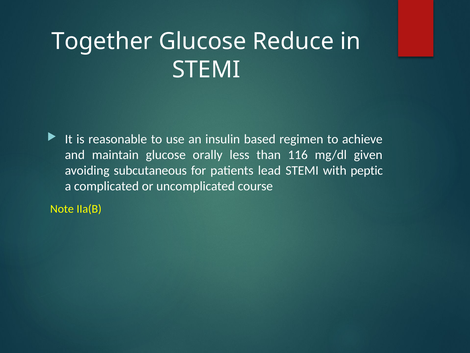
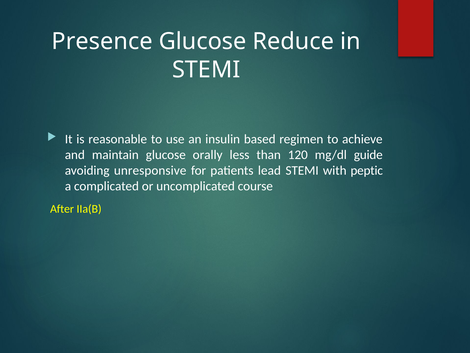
Together: Together -> Presence
116: 116 -> 120
given: given -> guide
subcutaneous: subcutaneous -> unresponsive
Note: Note -> After
